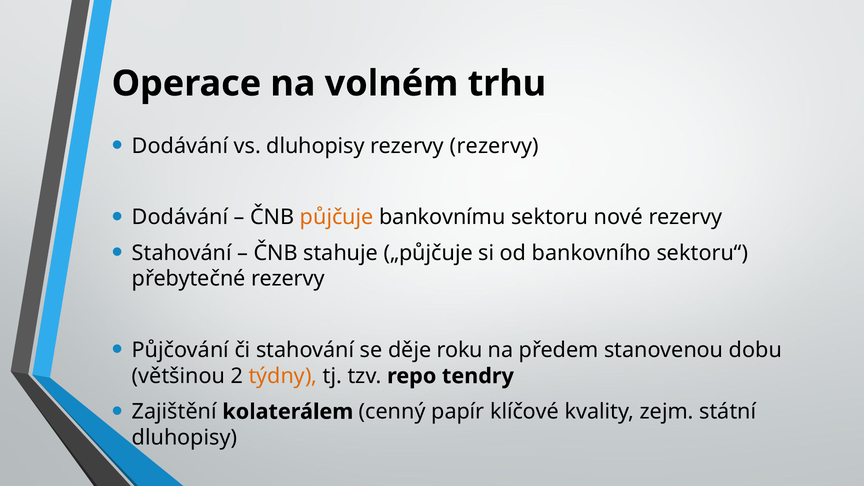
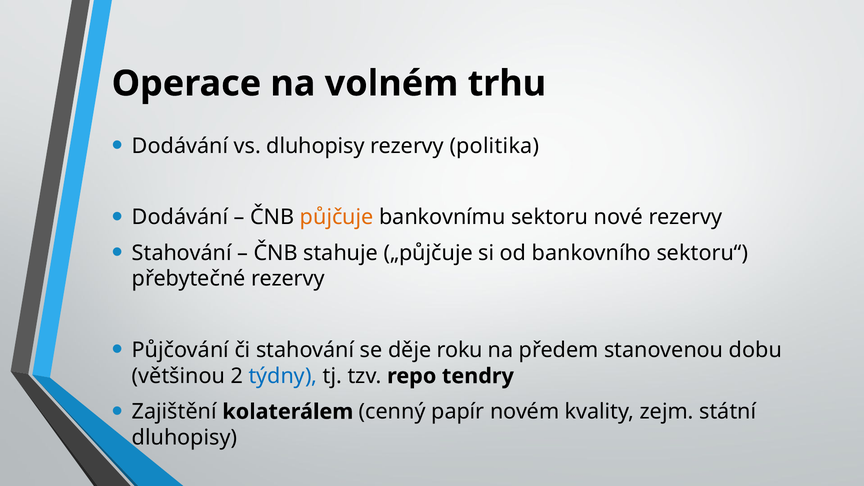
rezervy rezervy: rezervy -> politika
týdny colour: orange -> blue
klíčové: klíčové -> novém
